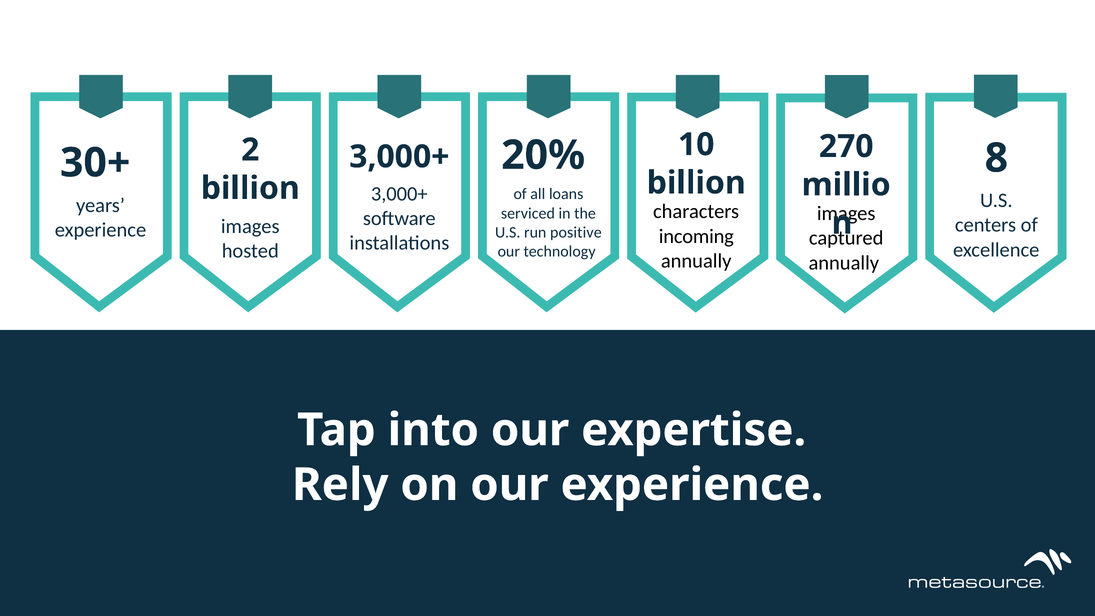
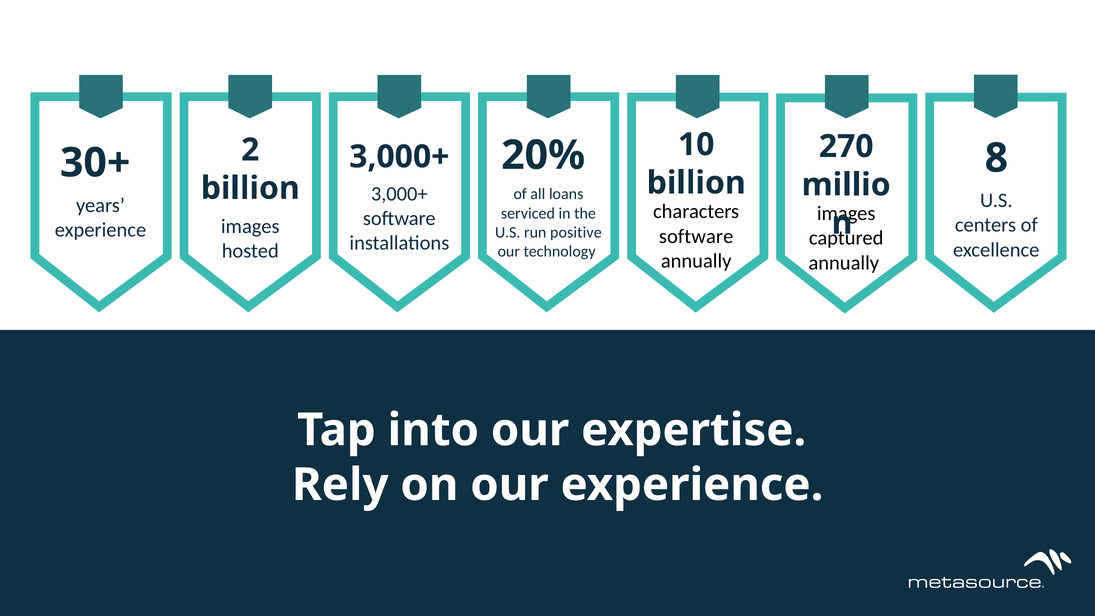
incoming at (696, 236): incoming -> software
